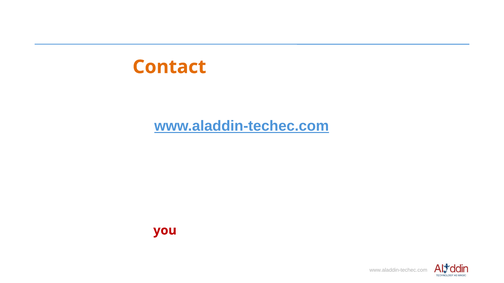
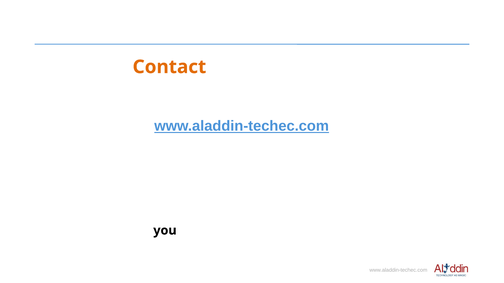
you colour: red -> black
